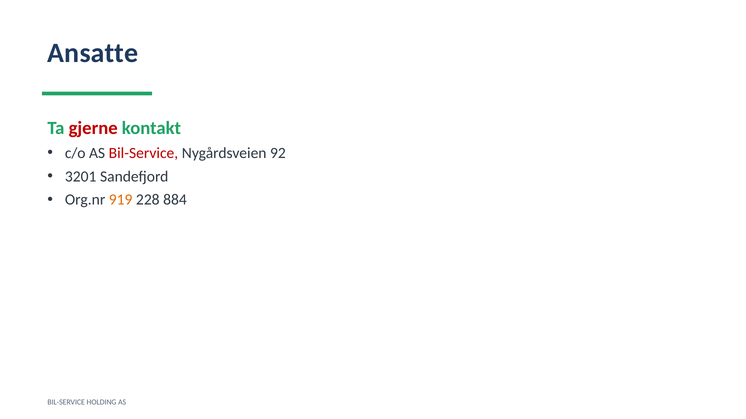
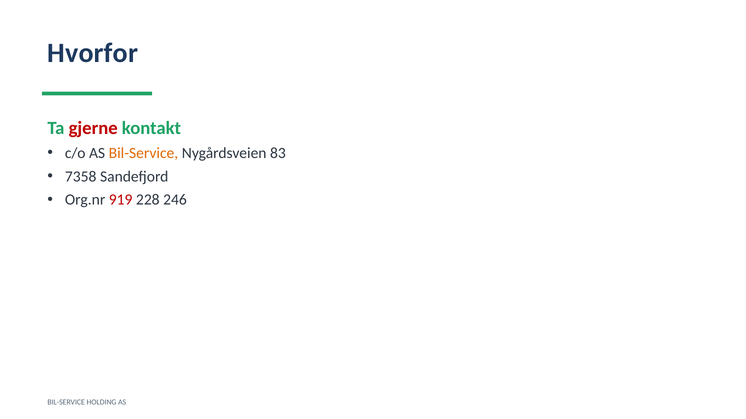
Ansatte: Ansatte -> Hvorfor
Bil-Service at (143, 153) colour: red -> orange
92: 92 -> 83
3201: 3201 -> 7358
919 colour: orange -> red
884: 884 -> 246
